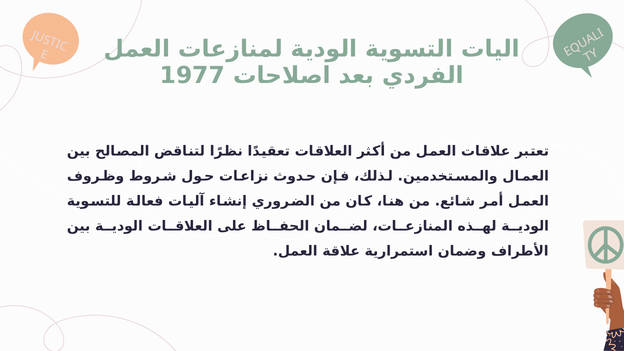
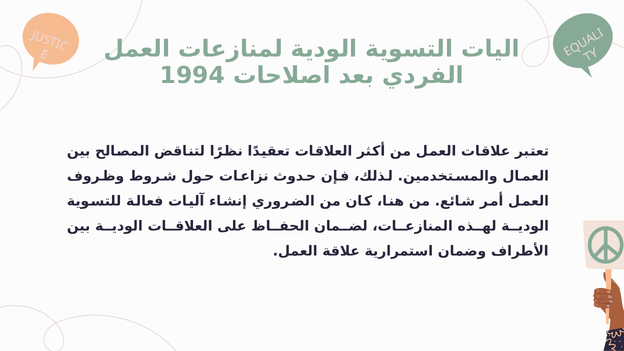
1977: 1977 -> 1994
